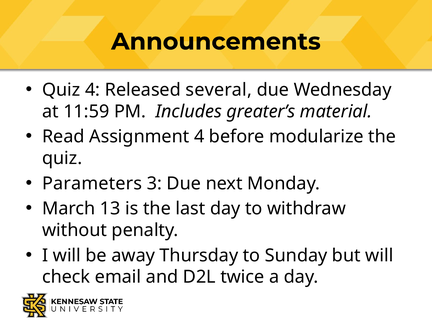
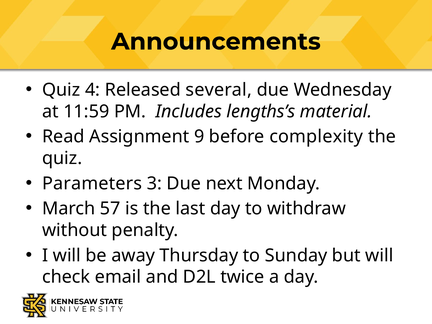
greater’s: greater’s -> lengths’s
Assignment 4: 4 -> 9
modularize: modularize -> complexity
13: 13 -> 57
